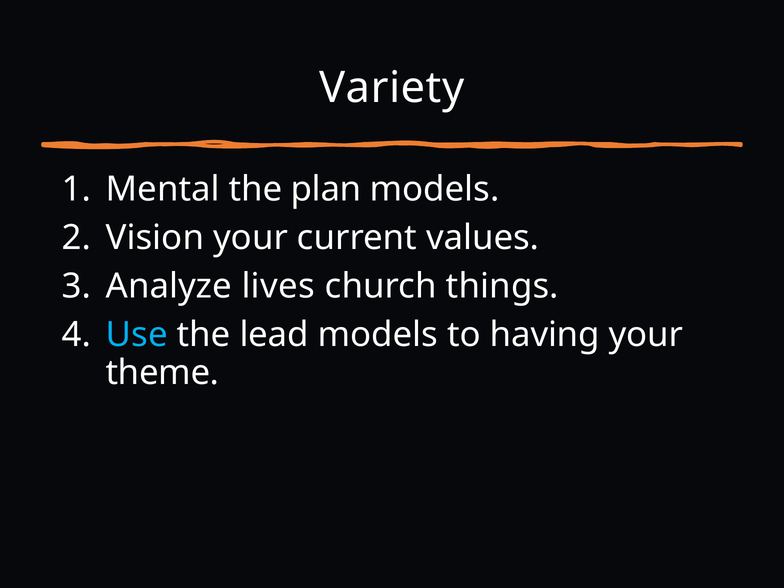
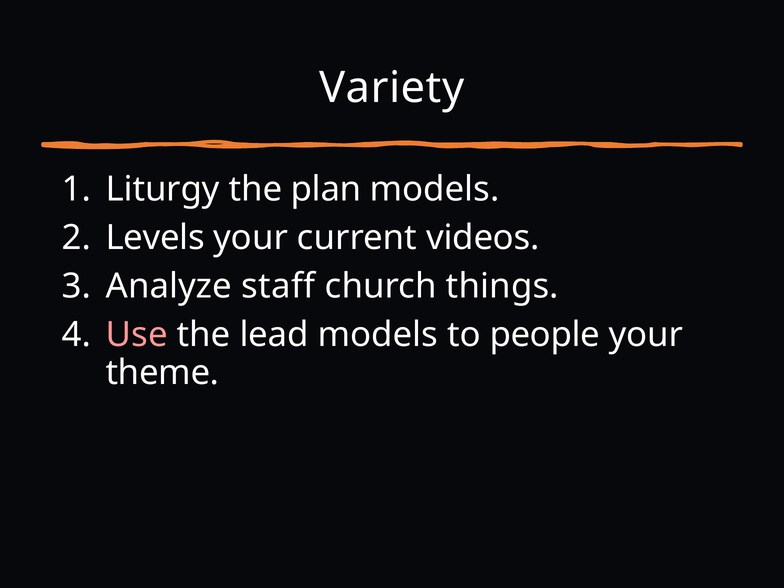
Mental: Mental -> Liturgy
Vision: Vision -> Levels
values: values -> videos
lives: lives -> staff
Use colour: light blue -> pink
having: having -> people
